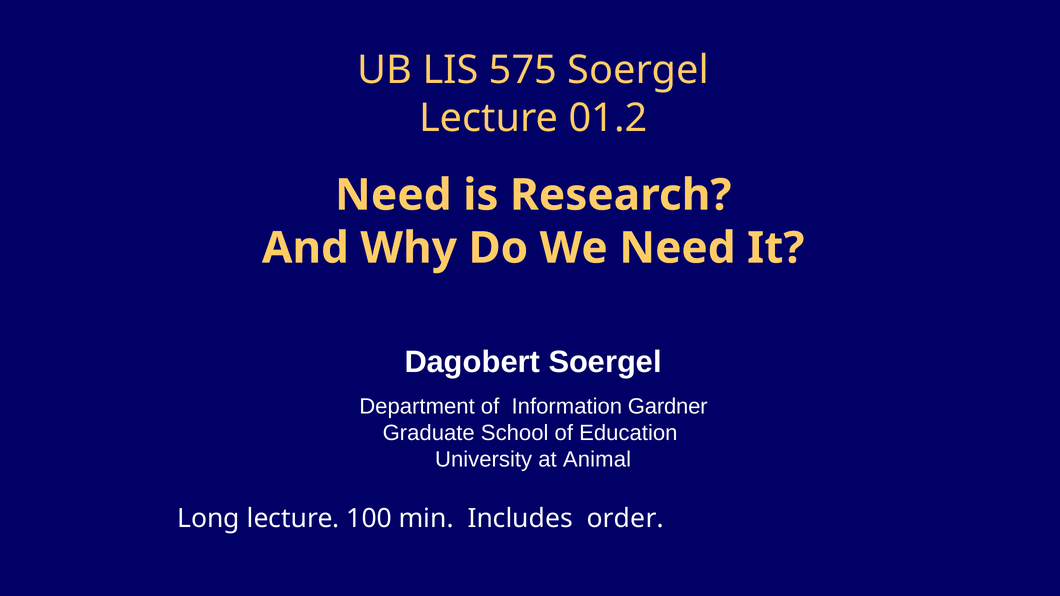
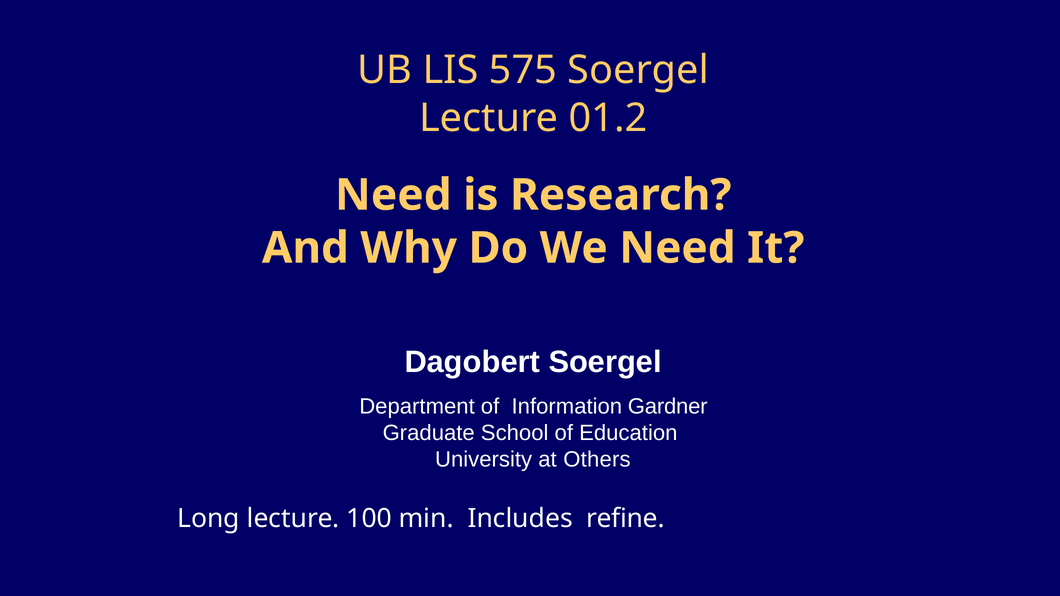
Animal: Animal -> Others
order: order -> refine
